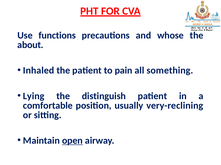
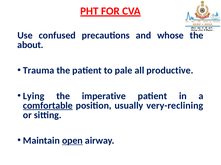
functions: functions -> confused
Inhaled: Inhaled -> Trauma
pain: pain -> pale
something: something -> productive
distinguish: distinguish -> imperative
comfortable underline: none -> present
